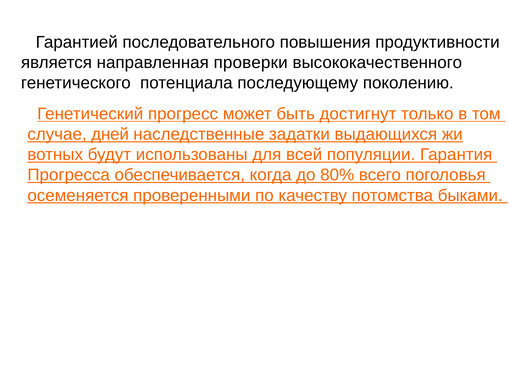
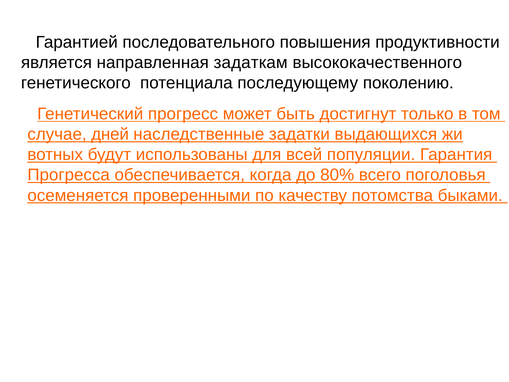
проверки: проверки -> задаткам
